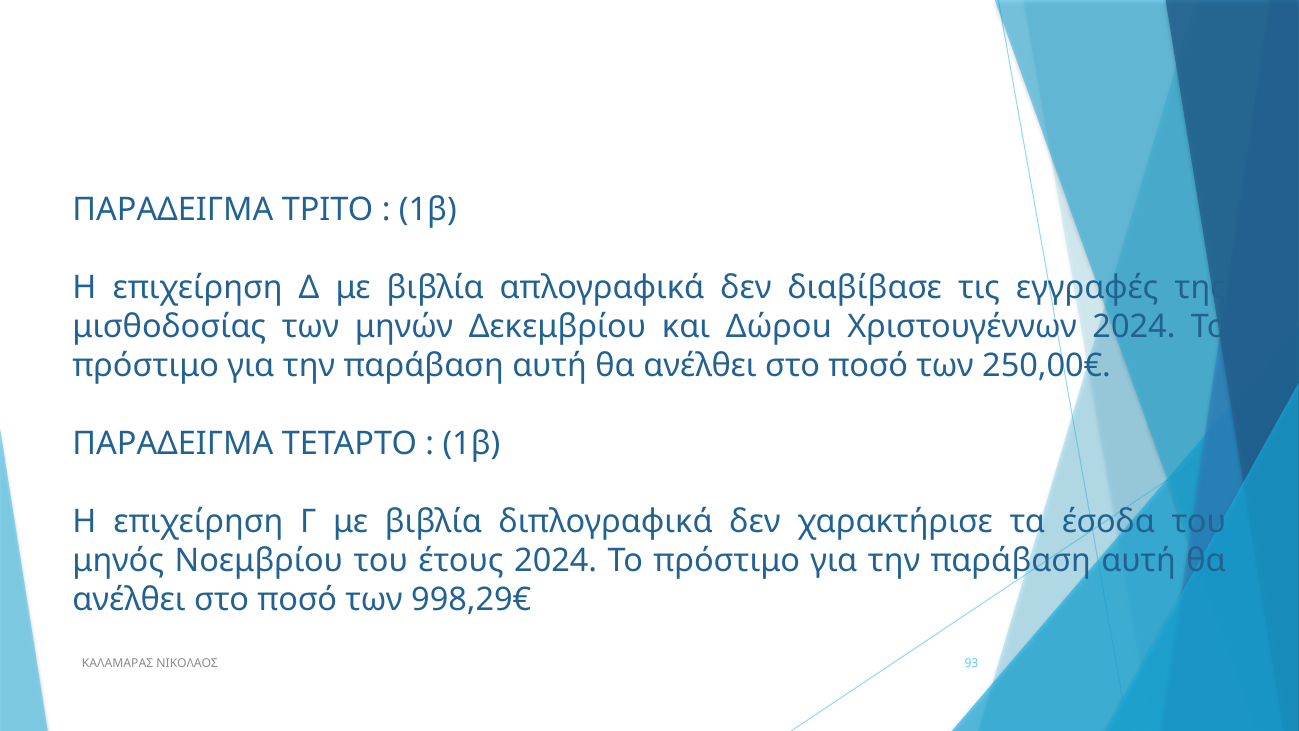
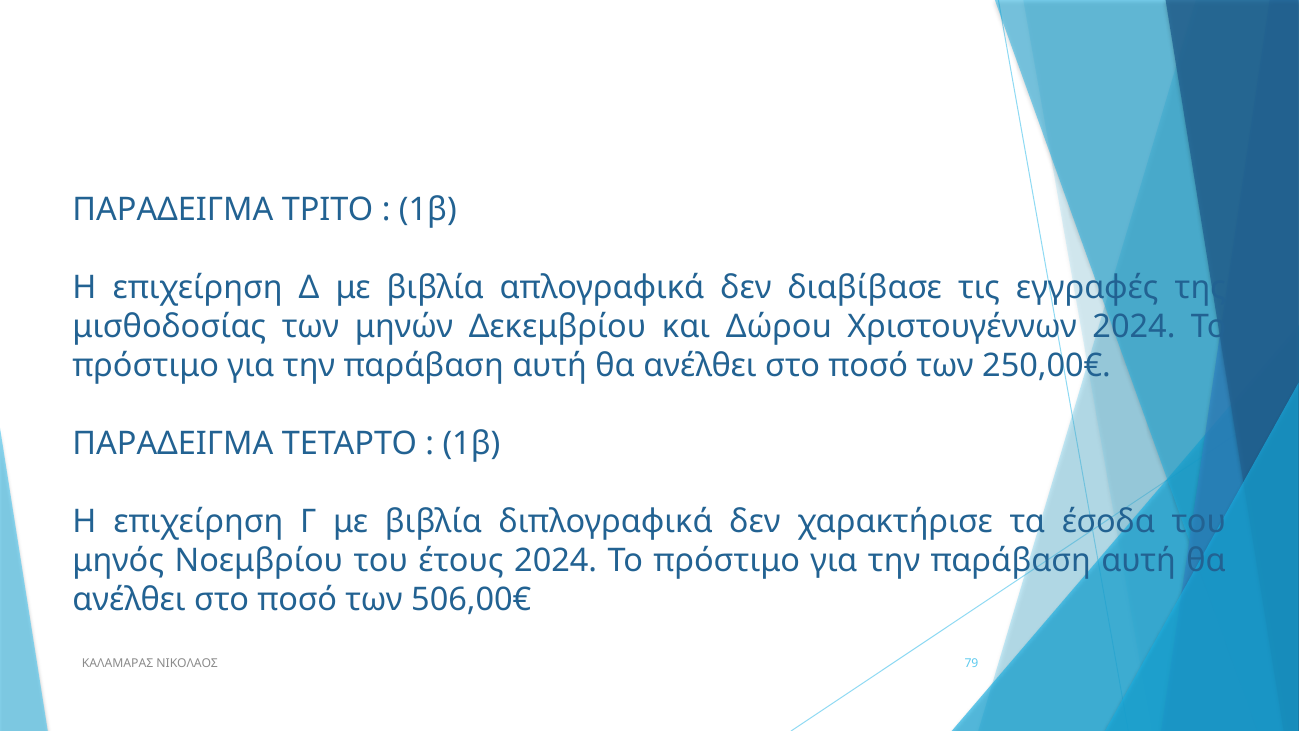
998,29€: 998,29€ -> 506,00€
93: 93 -> 79
